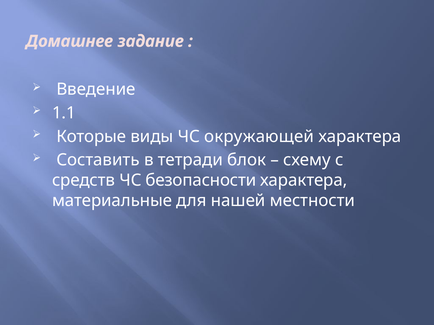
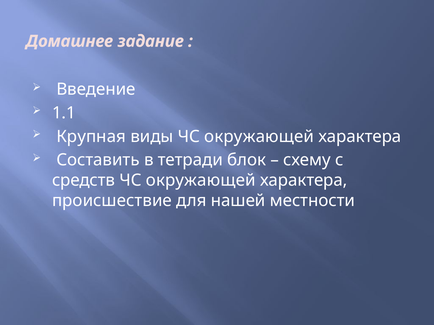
Которые: Которые -> Крупная
безопасности at (201, 181): безопасности -> окружающей
материальные: материальные -> происшествие
